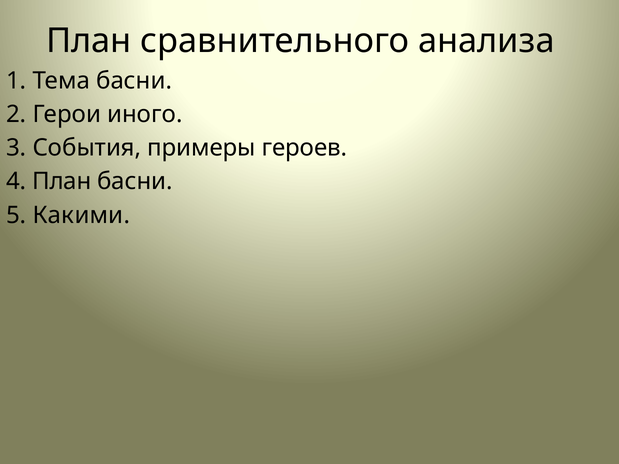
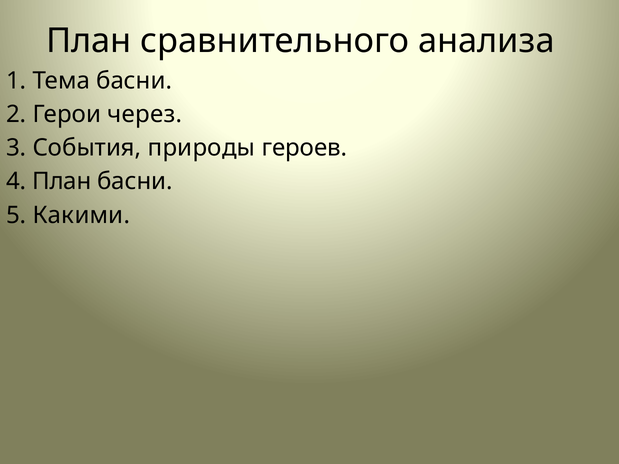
иного: иного -> через
примеры: примеры -> природы
